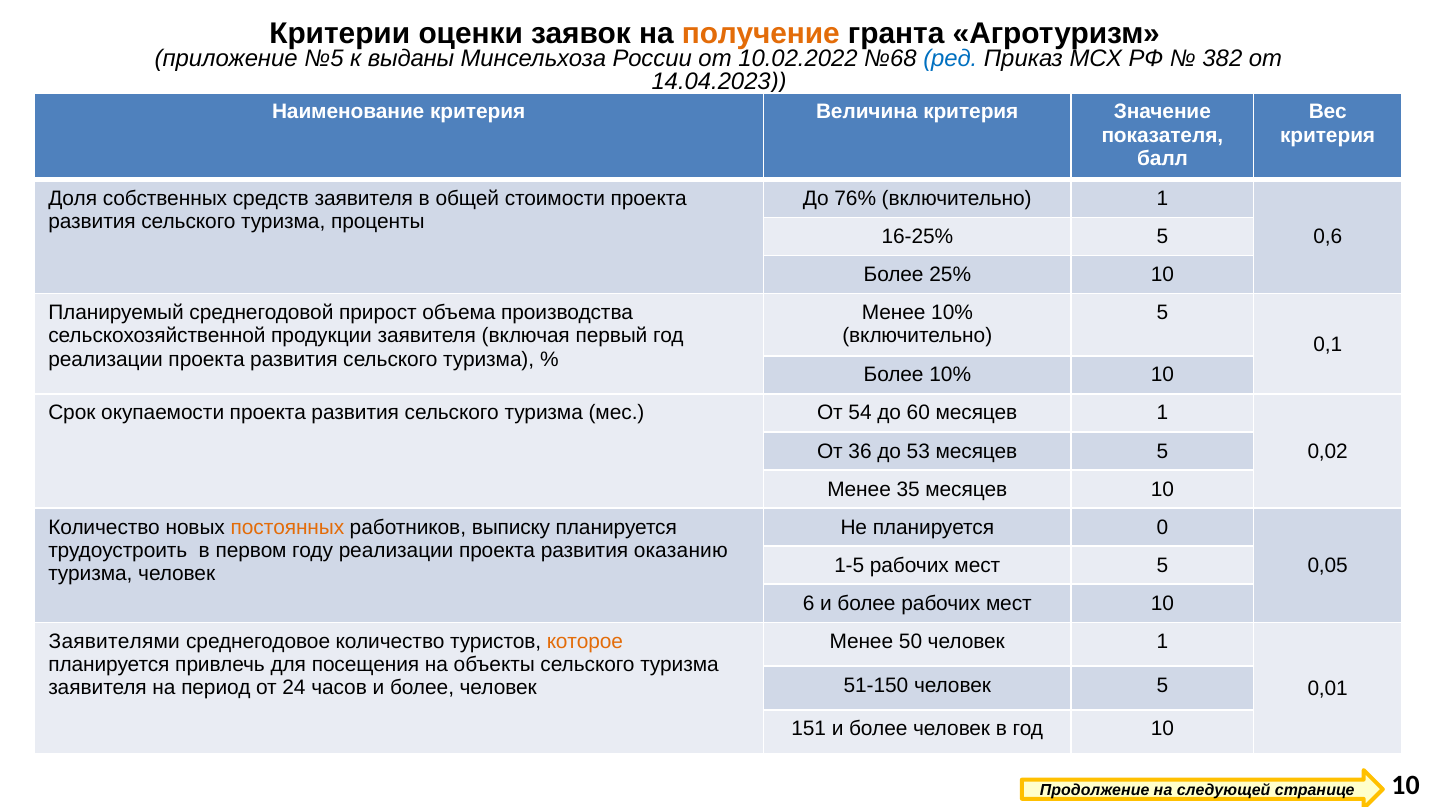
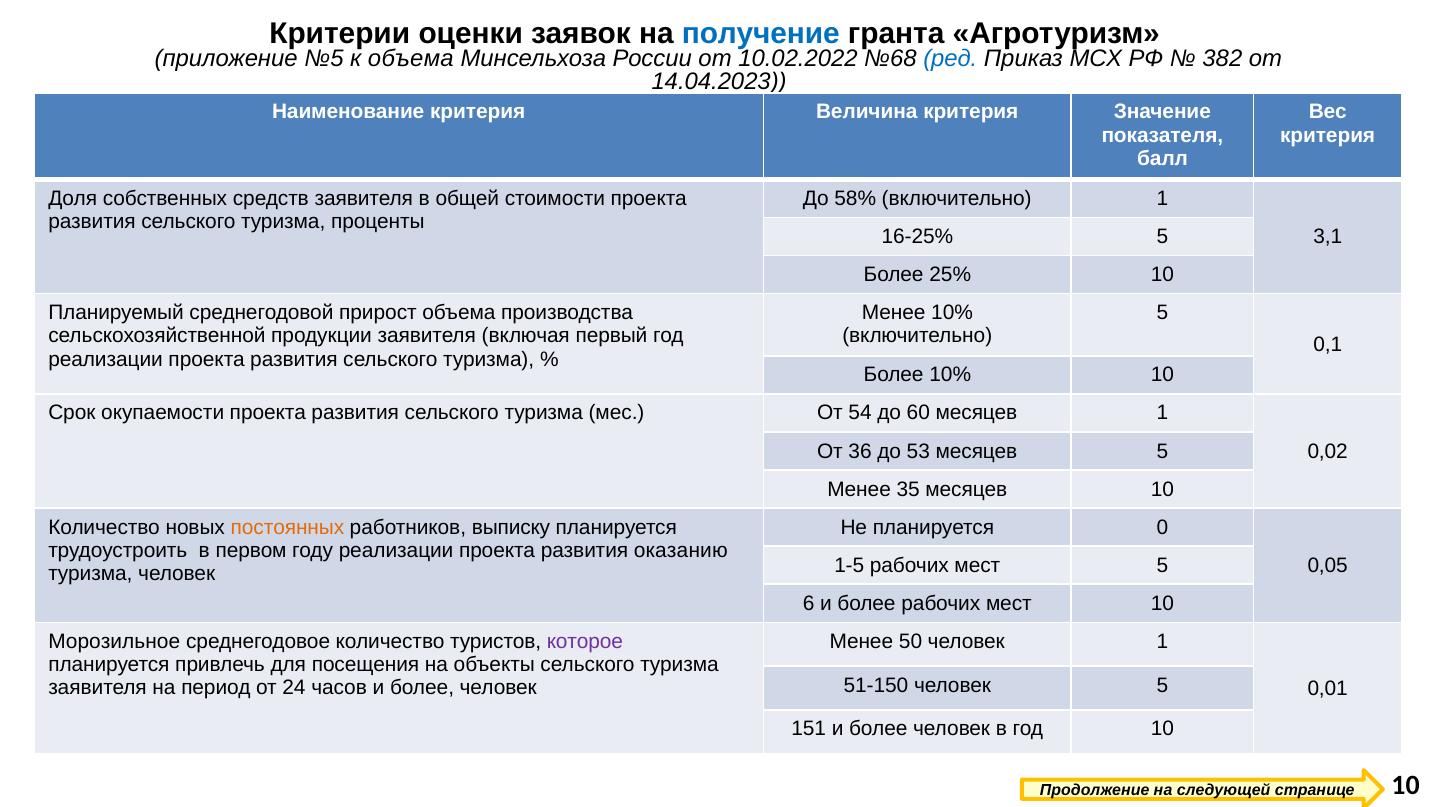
получение colour: orange -> blue
к выданы: выданы -> объема
76%: 76% -> 58%
0,6: 0,6 -> 3,1
Заявителями: Заявителями -> Морозильное
которое colour: orange -> purple
